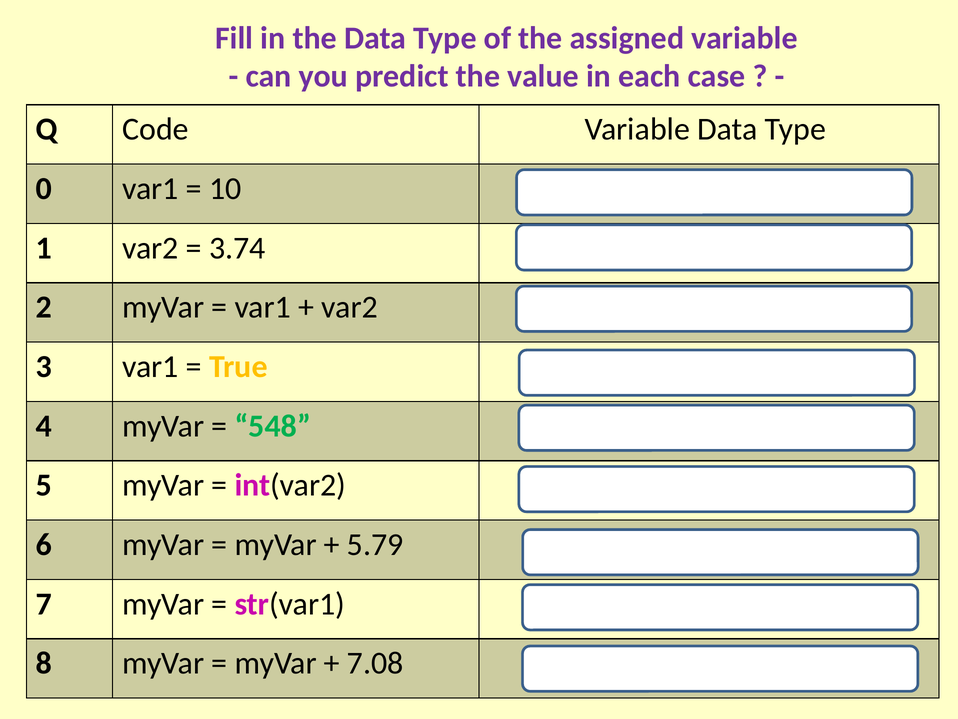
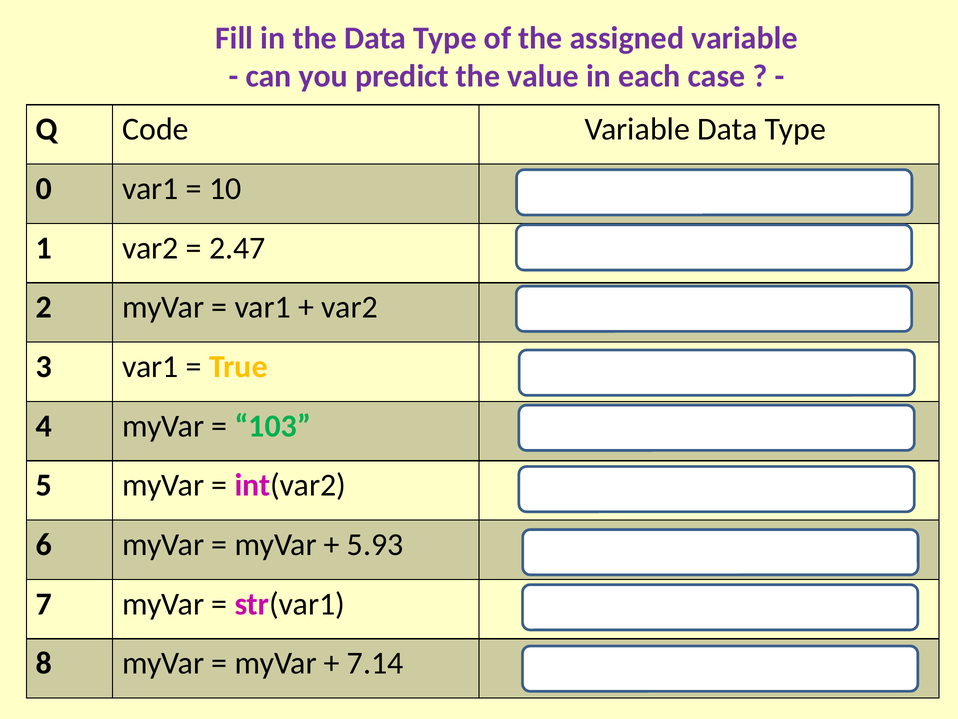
3.74: 3.74 -> 2.47
548: 548 -> 103
5.79: 5.79 -> 5.93
7.08: 7.08 -> 7.14
